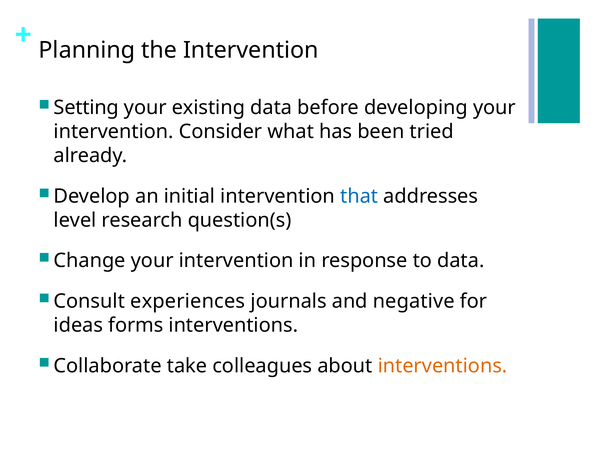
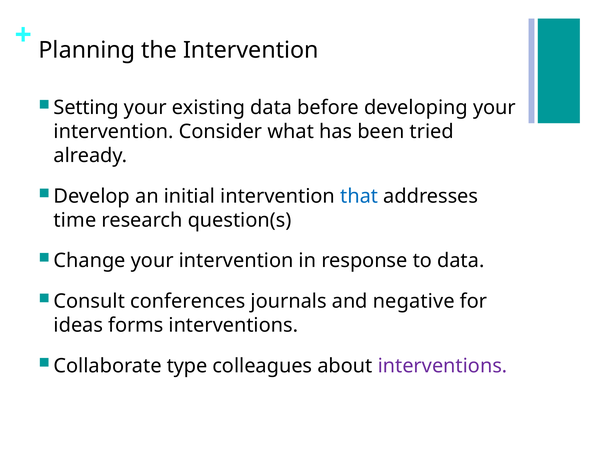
level: level -> time
experiences: experiences -> conferences
take: take -> type
interventions at (442, 366) colour: orange -> purple
